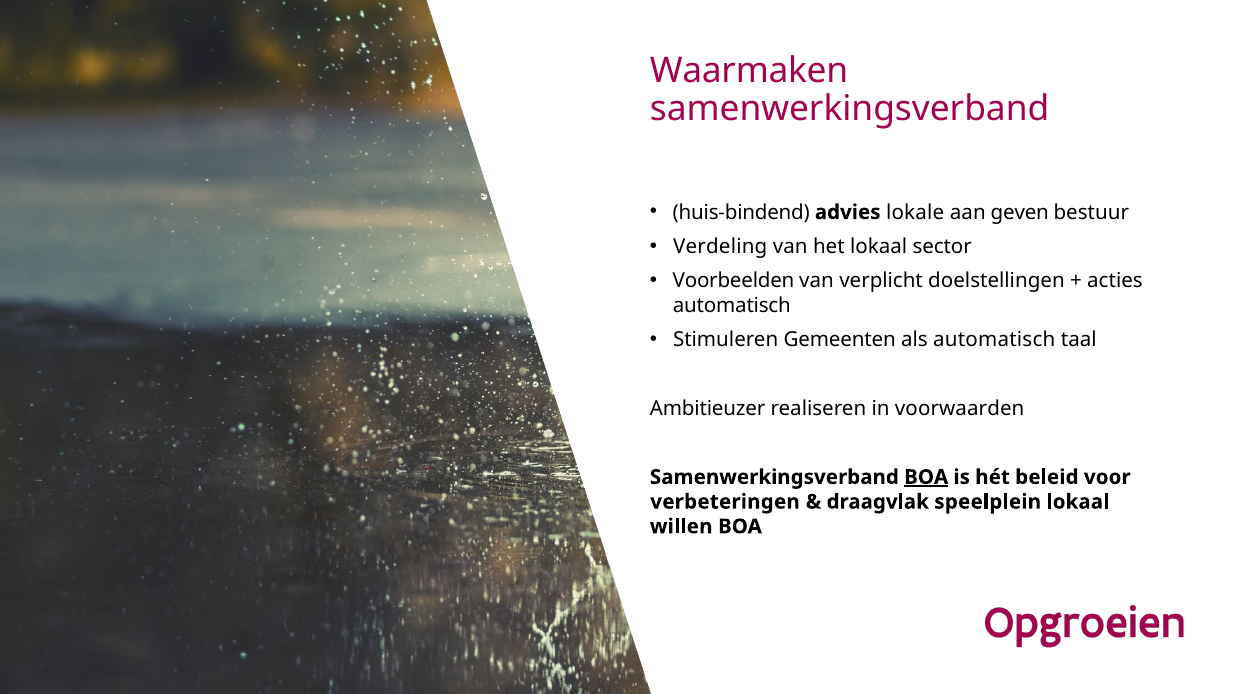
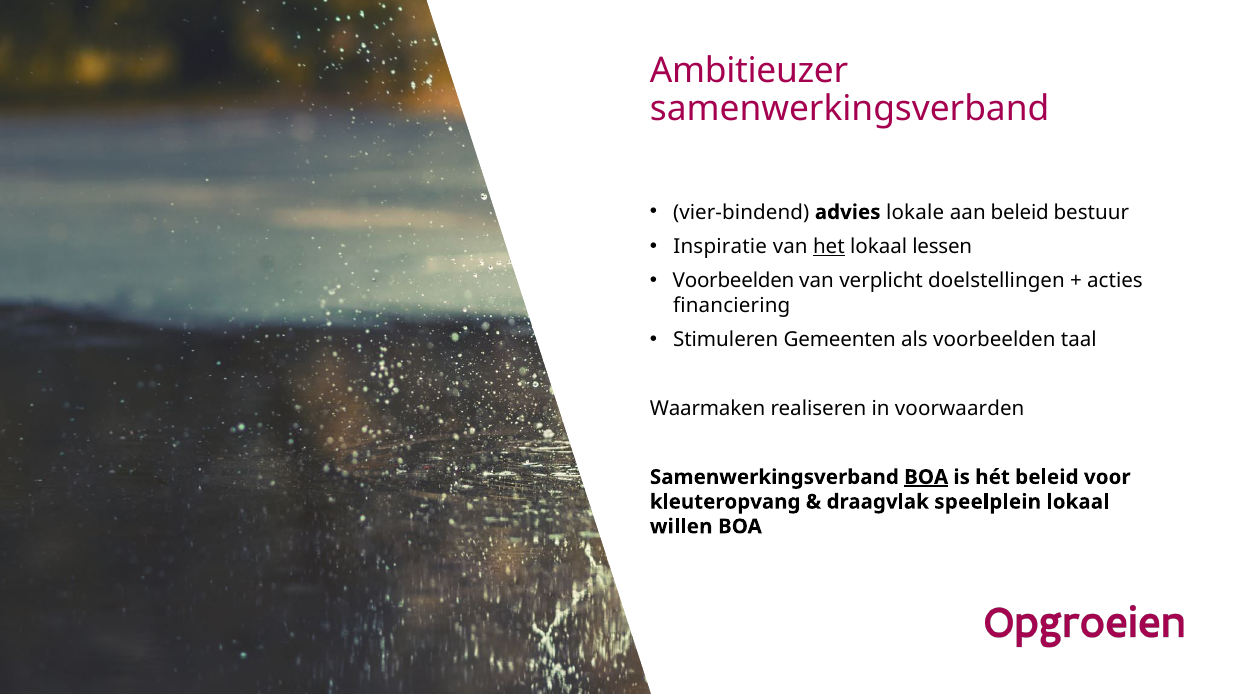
Waarmaken: Waarmaken -> Ambitieuzer
huis-bindend: huis-bindend -> vier-bindend
aan geven: geven -> beleid
Verdeling: Verdeling -> Inspiratie
het underline: none -> present
sector: sector -> lessen
automatisch at (732, 306): automatisch -> financiering
als automatisch: automatisch -> voorbeelden
Ambitieuzer: Ambitieuzer -> Waarmaken
verbeteringen: verbeteringen -> kleuteropvang
